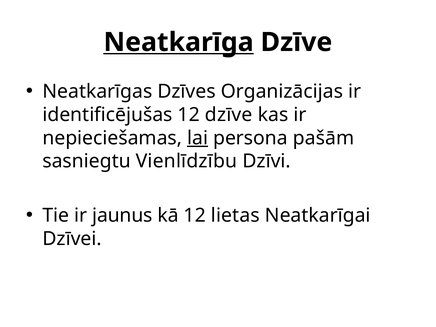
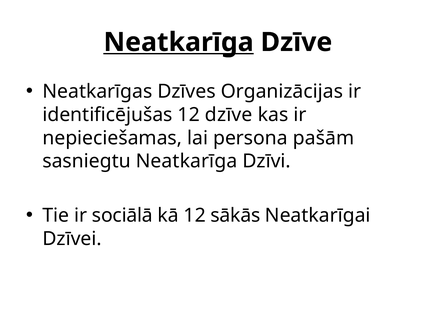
lai underline: present -> none
sasniegtu Vienlīdzību: Vienlīdzību -> Neatkarīga
jaunus: jaunus -> sociālā
lietas: lietas -> sākās
